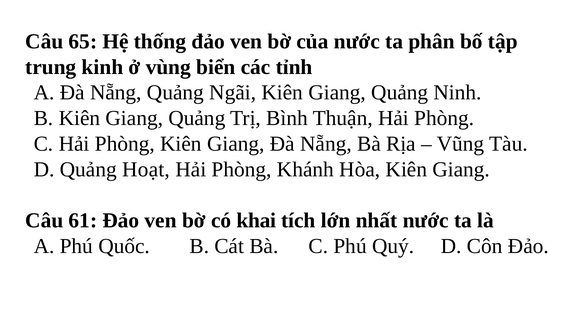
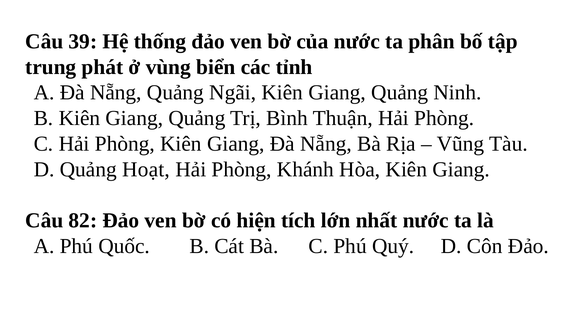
65: 65 -> 39
kinh: kinh -> phát
61: 61 -> 82
khai: khai -> hiện
